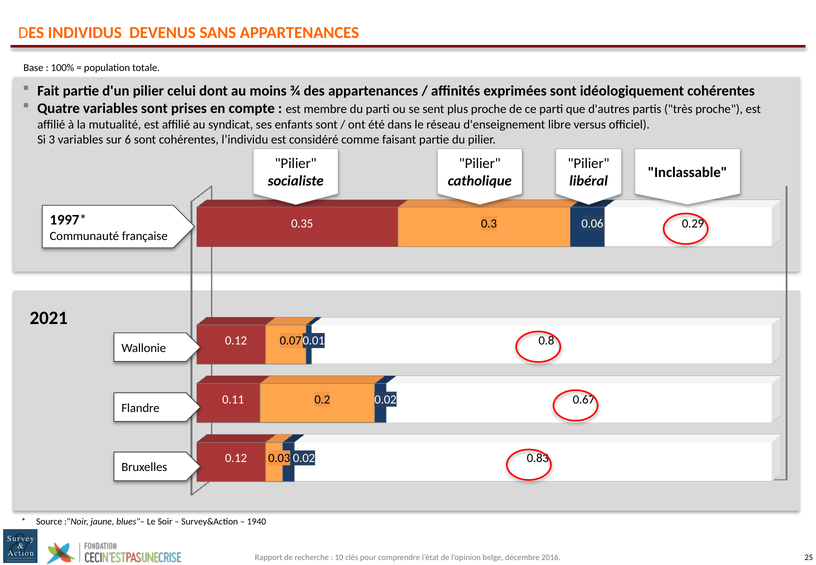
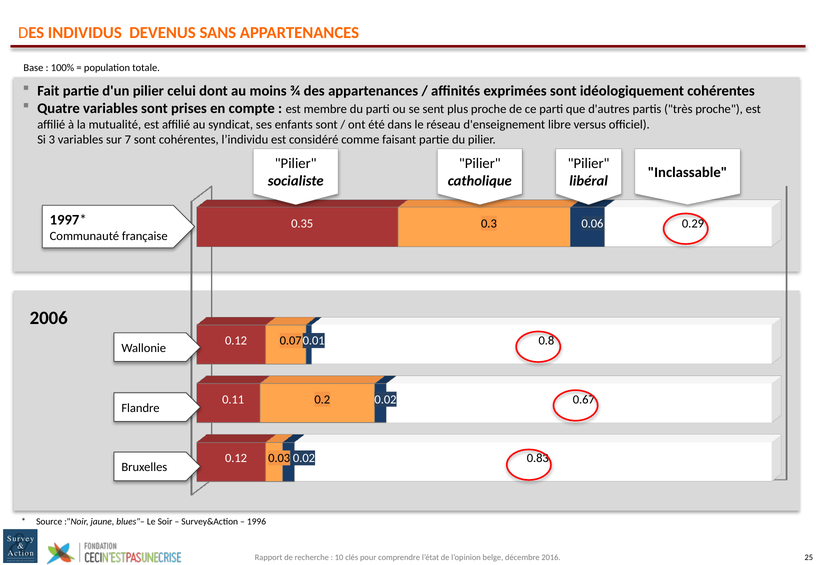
6: 6 -> 7
2021: 2021 -> 2006
1940: 1940 -> 1996
